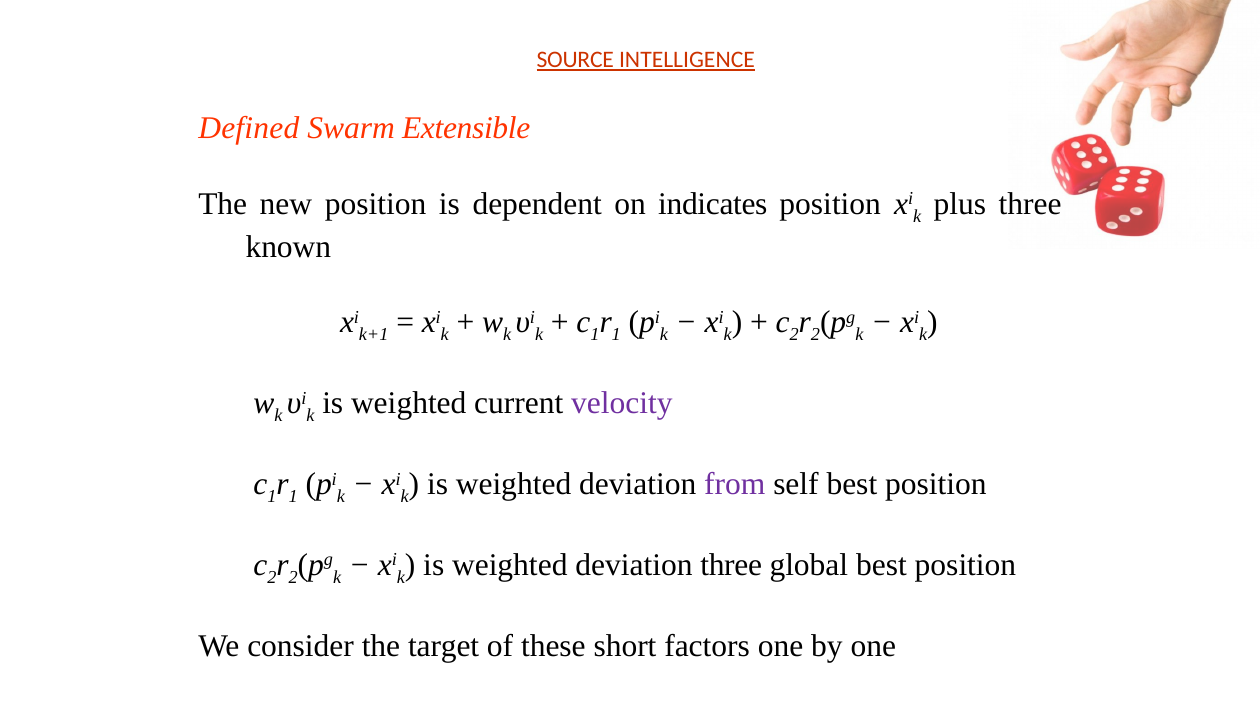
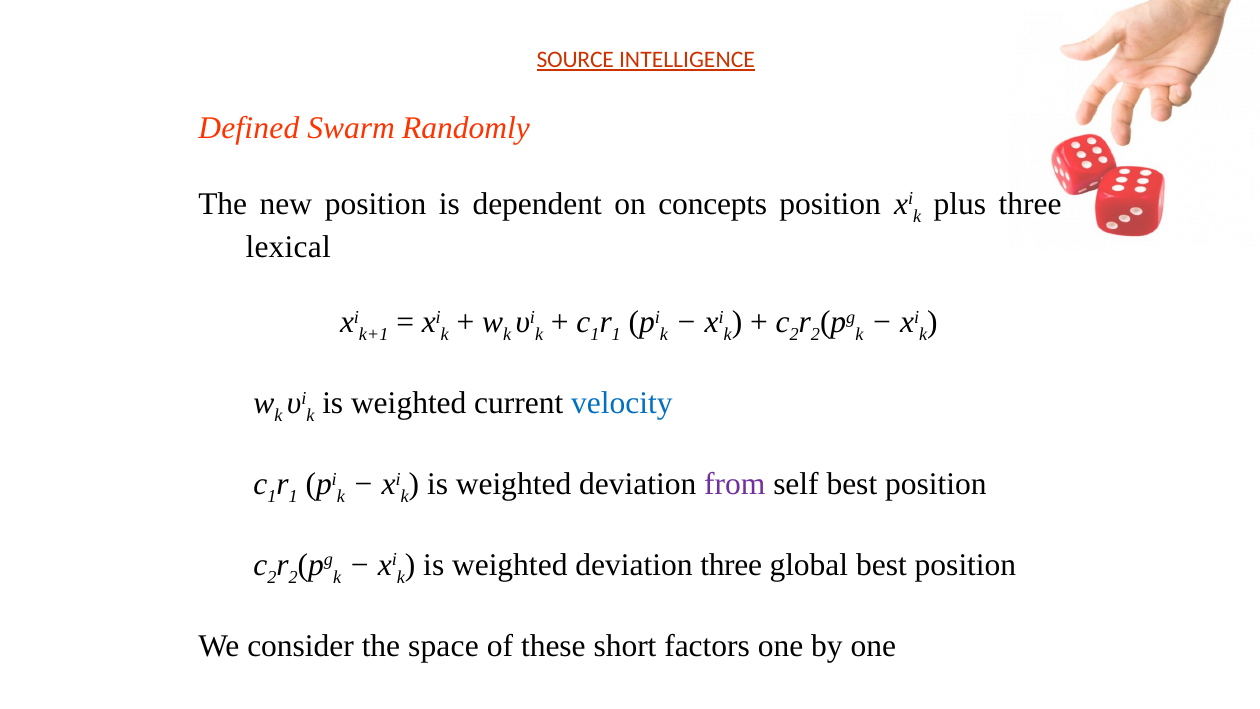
Extensible: Extensible -> Randomly
indicates: indicates -> concepts
known: known -> lexical
velocity colour: purple -> blue
target: target -> space
